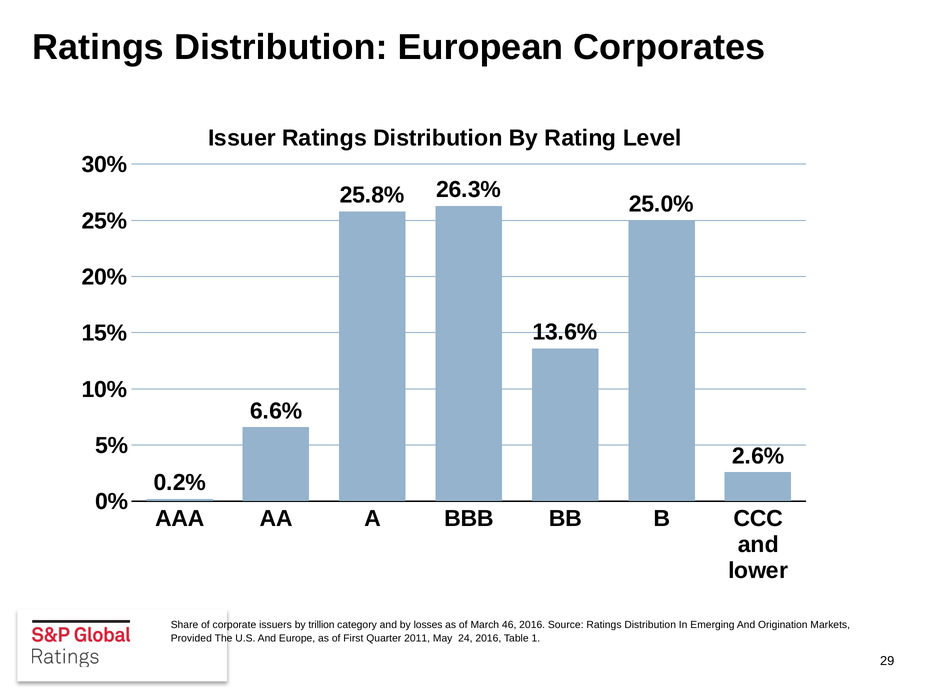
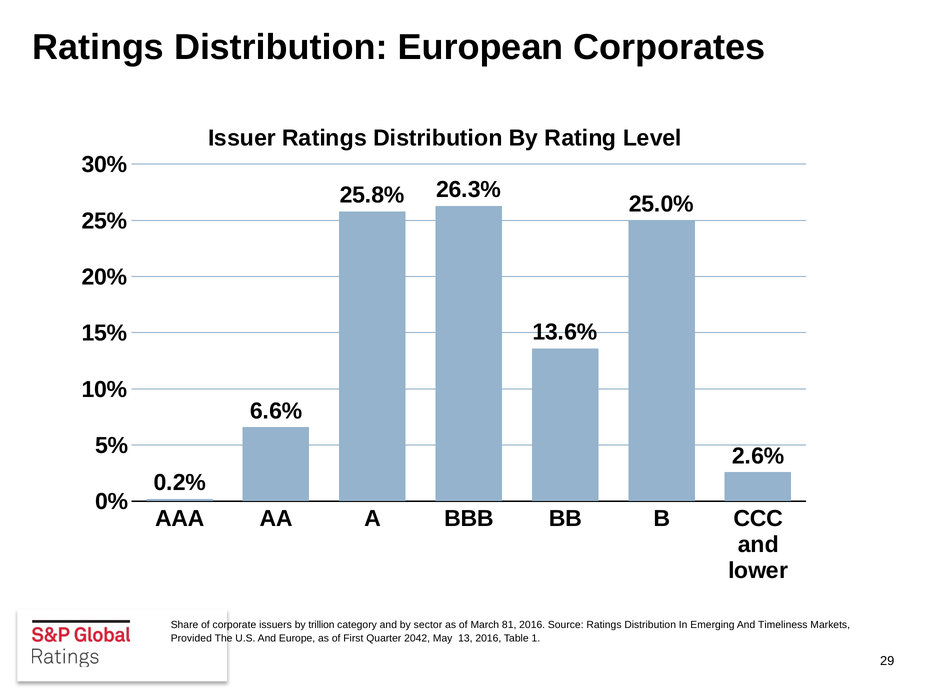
losses: losses -> sector
46: 46 -> 81
Origination: Origination -> Timeliness
2011: 2011 -> 2042
24: 24 -> 13
